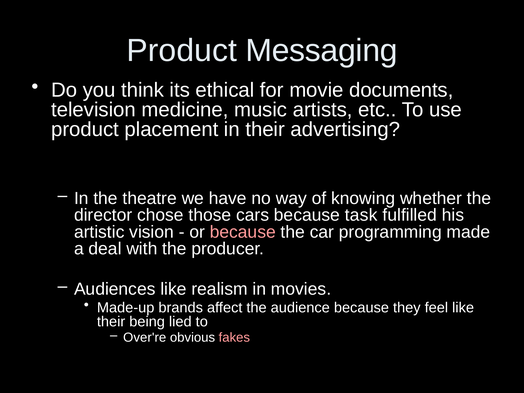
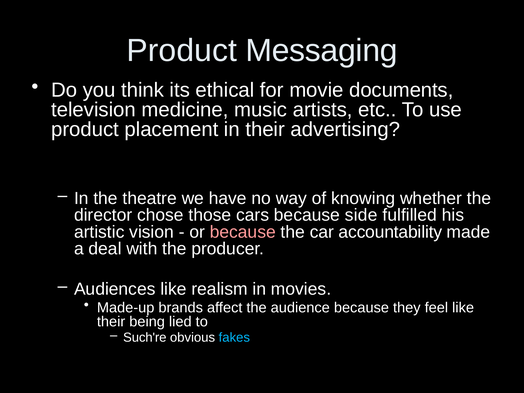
task: task -> side
programming: programming -> accountability
Over're: Over're -> Such're
fakes colour: pink -> light blue
